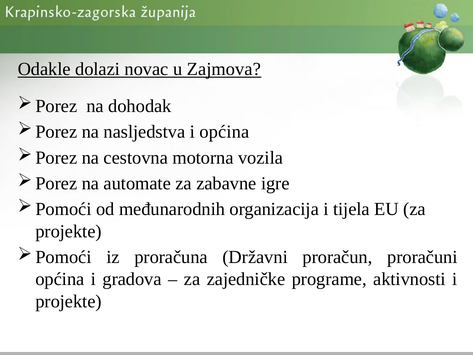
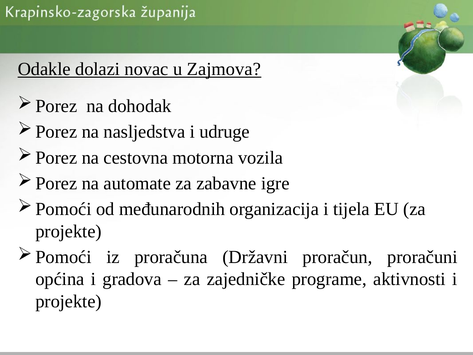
i općina: općina -> udruge
